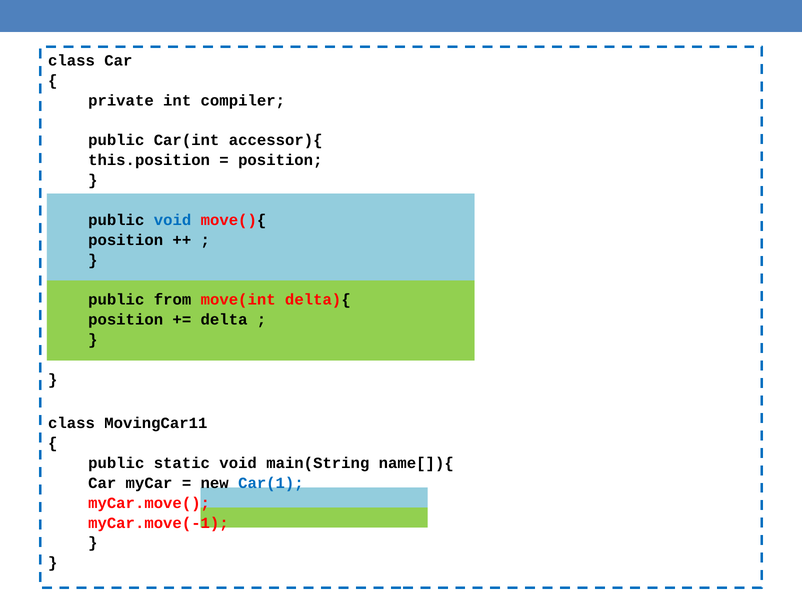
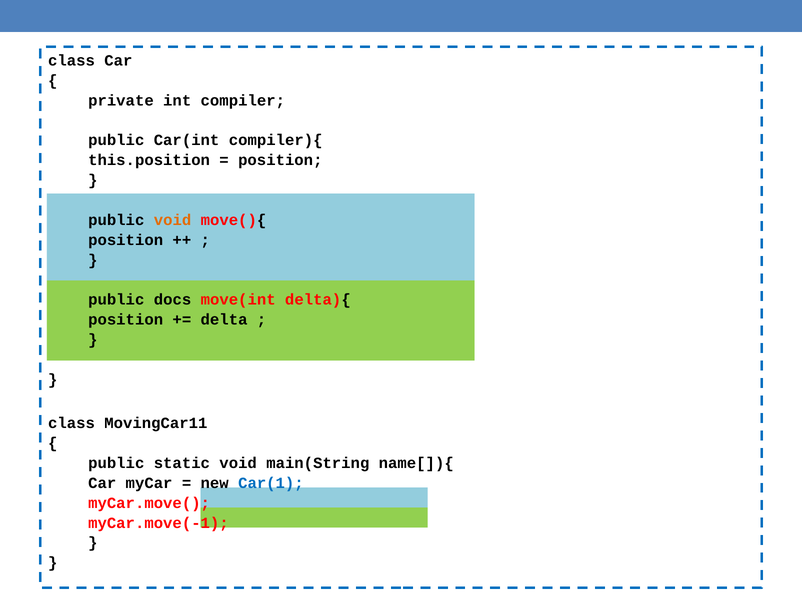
accessor){: accessor){ -> compiler){
void at (173, 220) colour: blue -> orange
from: from -> docs
